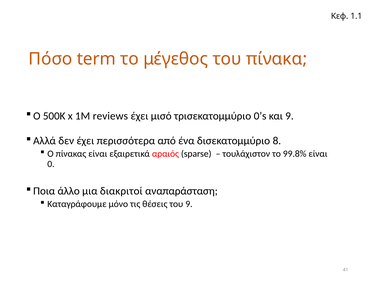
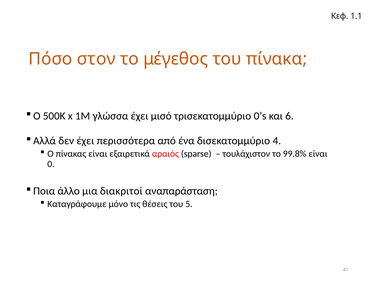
term: term -> στον
reviews: reviews -> γλώσσα
και 9: 9 -> 6
8: 8 -> 4
του 9: 9 -> 5
